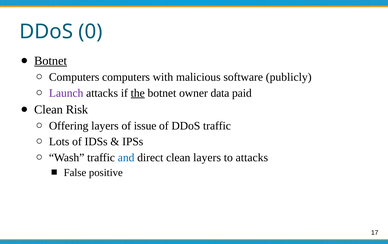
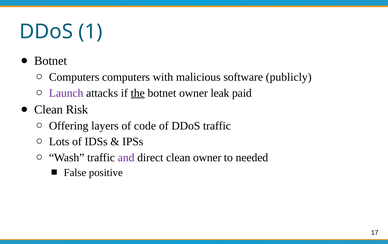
0: 0 -> 1
Botnet at (51, 61) underline: present -> none
data: data -> leak
issue: issue -> code
and colour: blue -> purple
clean layers: layers -> owner
to attacks: attacks -> needed
